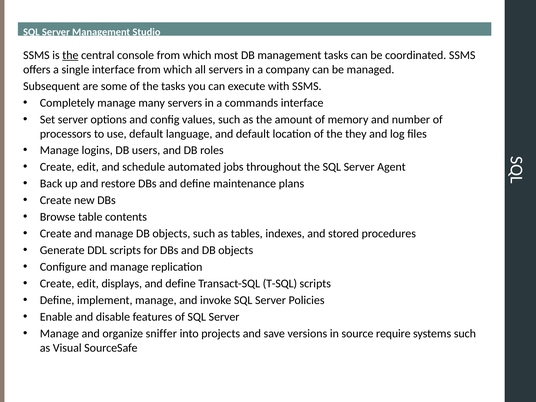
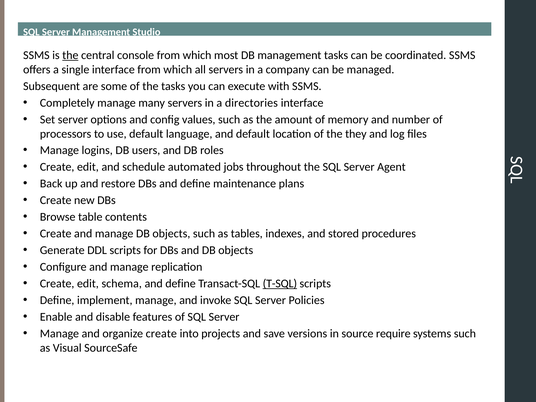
commands: commands -> directories
displays: displays -> schema
T-SQL underline: none -> present
organize sniffer: sniffer -> create
